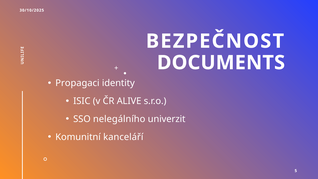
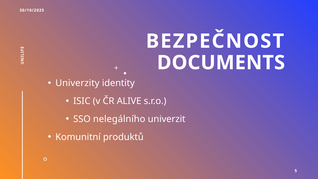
Propagaci: Propagaci -> Univerzity
kanceláří: kanceláří -> produktů
